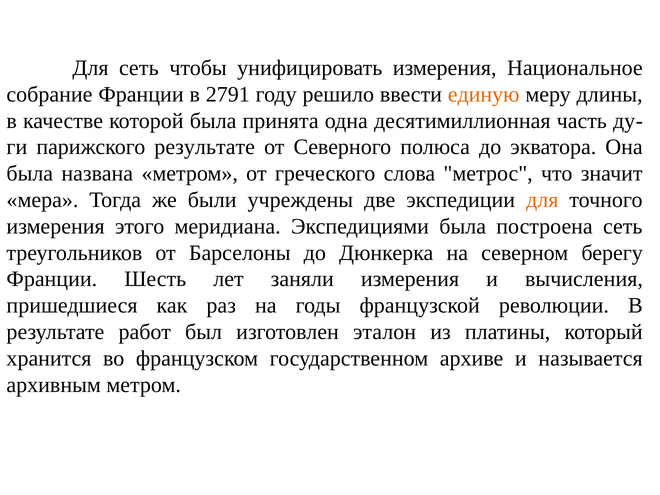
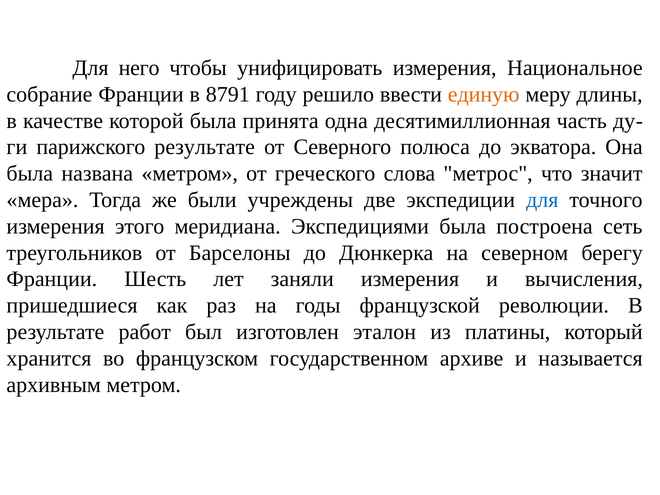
Для сеть: сеть -> него
2791: 2791 -> 8791
для at (542, 200) colour: orange -> blue
